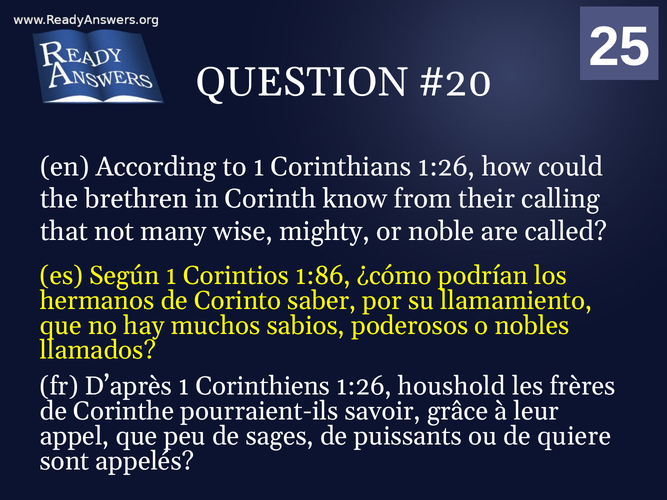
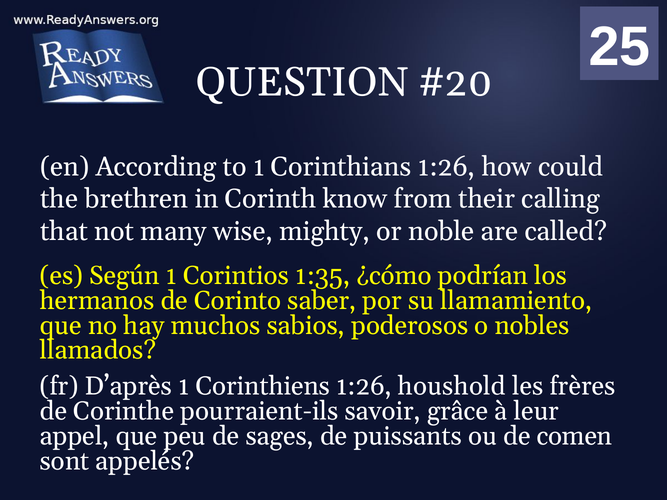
1:86: 1:86 -> 1:35
quiere: quiere -> comen
